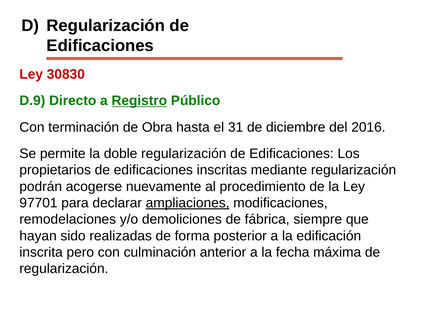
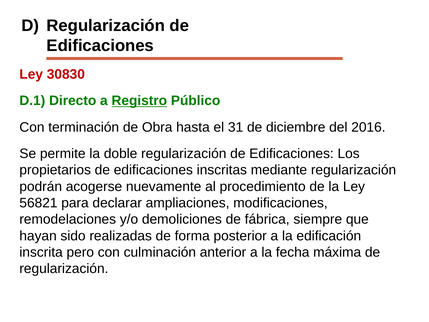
D.9: D.9 -> D.1
97701: 97701 -> 56821
ampliaciones underline: present -> none
